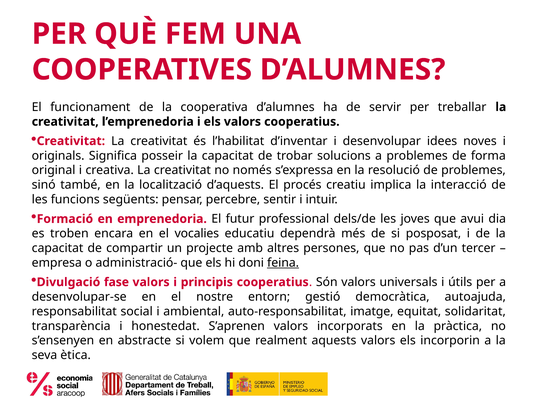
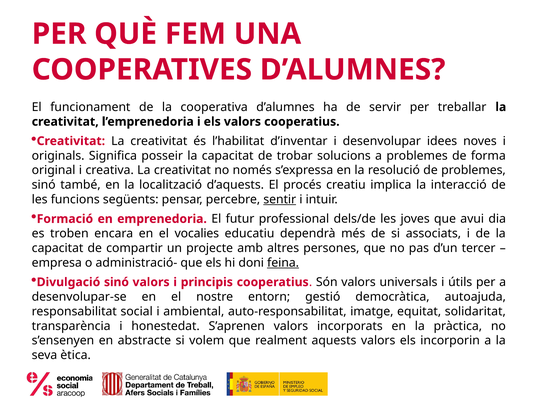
sentir underline: none -> present
posposat: posposat -> associats
Divulgació fase: fase -> sinó
